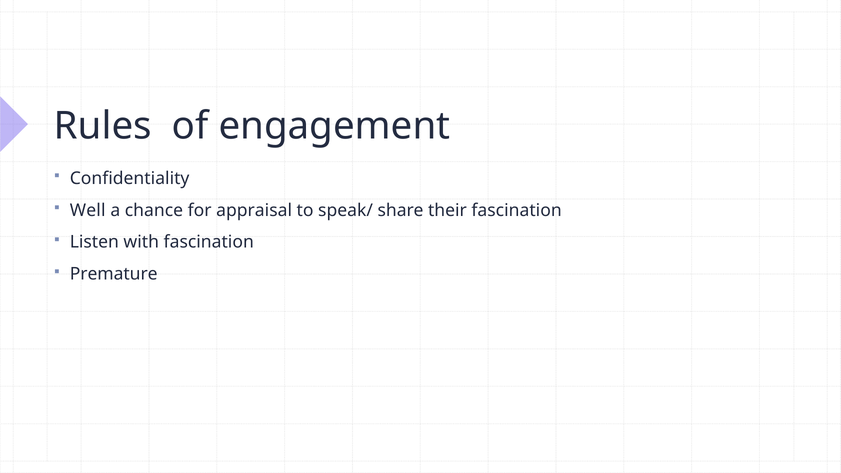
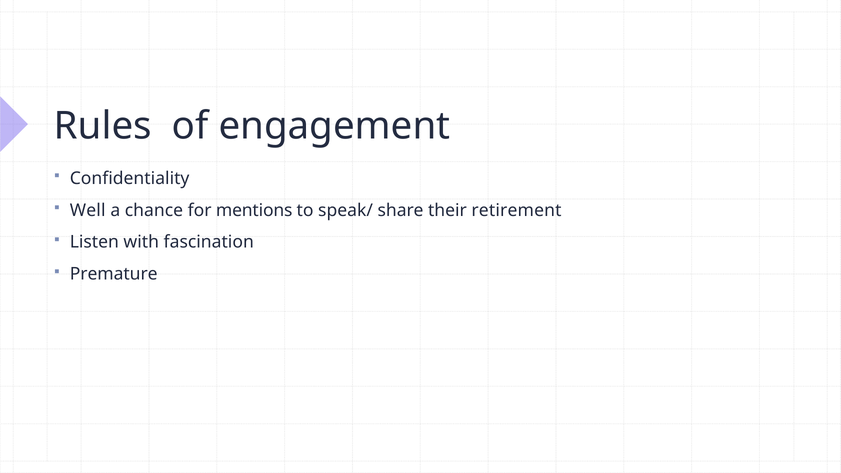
appraisal: appraisal -> mentions
their fascination: fascination -> retirement
